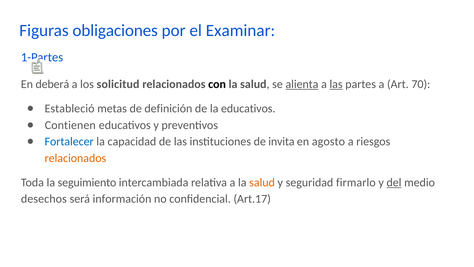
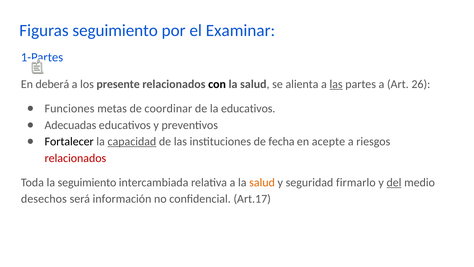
Figuras obligaciones: obligaciones -> seguimiento
solicitud: solicitud -> presente
alienta underline: present -> none
70: 70 -> 26
Estableció: Estableció -> Funciones
definición: definición -> coordinar
Contienen: Contienen -> Adecuadas
Fortalecer colour: blue -> black
capacidad underline: none -> present
invita: invita -> fecha
agosto: agosto -> acepte
relacionados at (75, 158) colour: orange -> red
